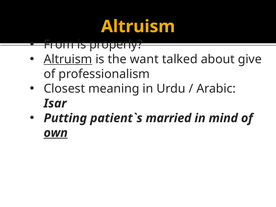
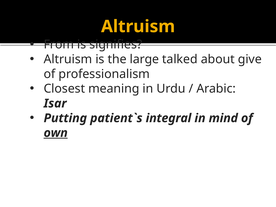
properly: properly -> signifies
Altruism at (68, 59) underline: present -> none
want: want -> large
married: married -> integral
